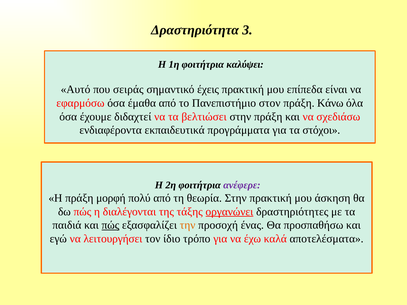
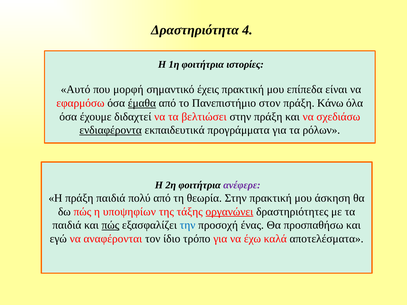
3: 3 -> 4
καλύψει: καλύψει -> ιστορίες
σειράς: σειράς -> μορφή
έμαθα underline: none -> present
ενδιαφέροντα underline: none -> present
στόχοι: στόχοι -> ρόλων
πράξη μορφή: μορφή -> παιδιά
διαλέγονται: διαλέγονται -> υποψηφίων
την colour: orange -> blue
λειτουργήσει: λειτουργήσει -> αναφέρονται
